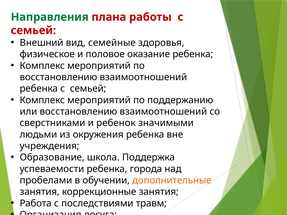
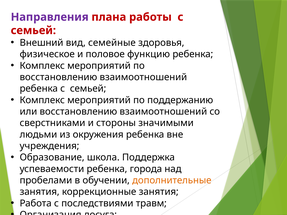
Направления colour: green -> purple
оказание: оказание -> функцию
ребенок: ребенок -> стороны
